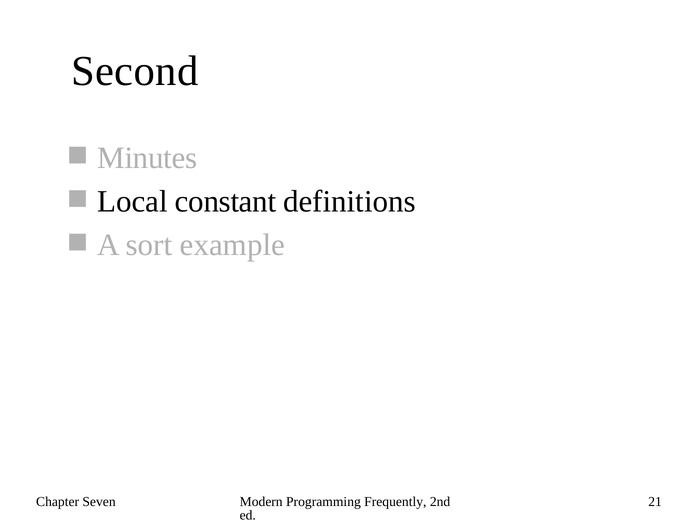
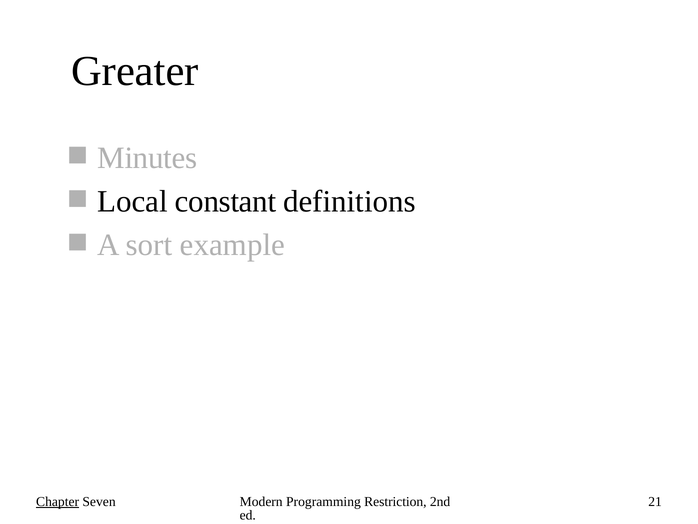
Second: Second -> Greater
Chapter underline: none -> present
Frequently: Frequently -> Restriction
